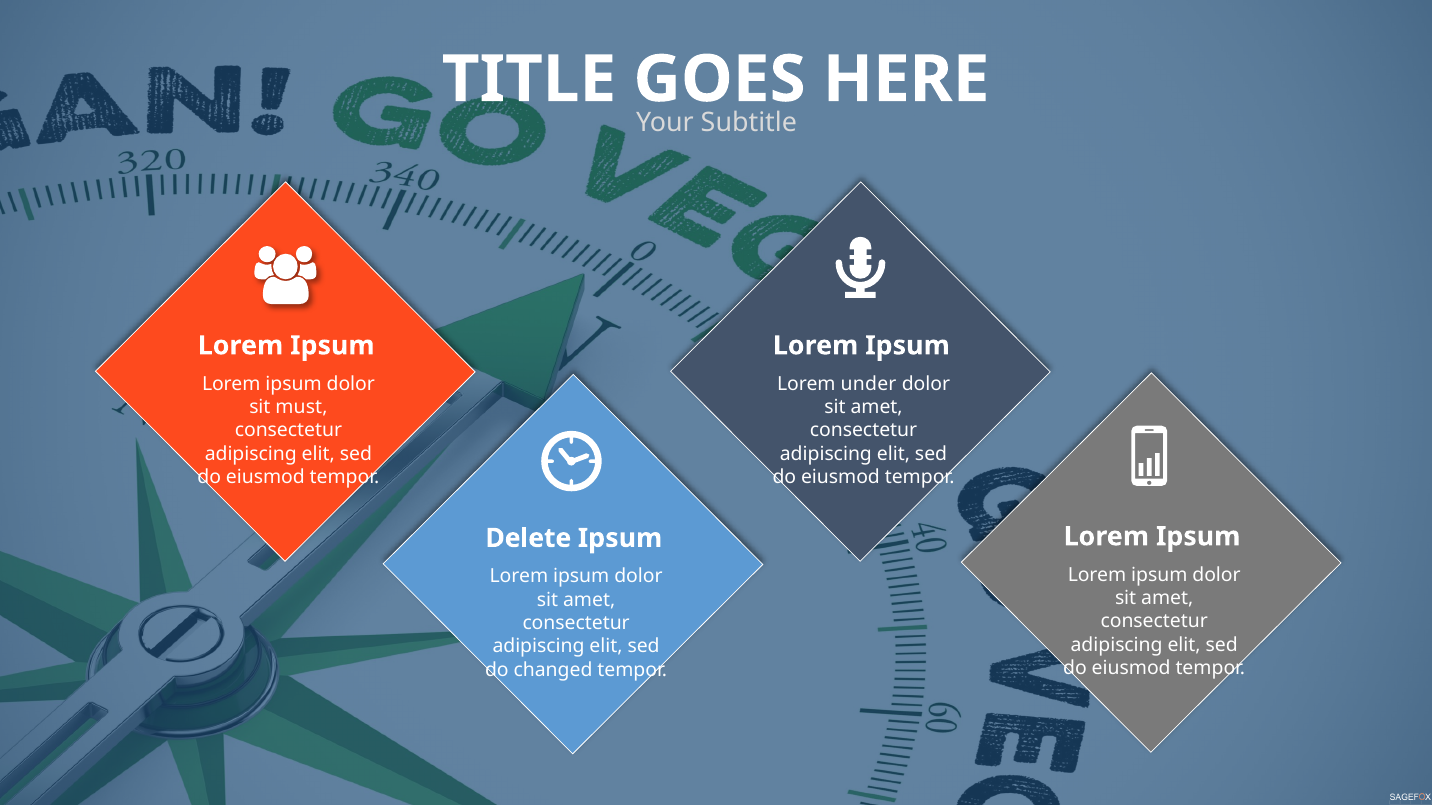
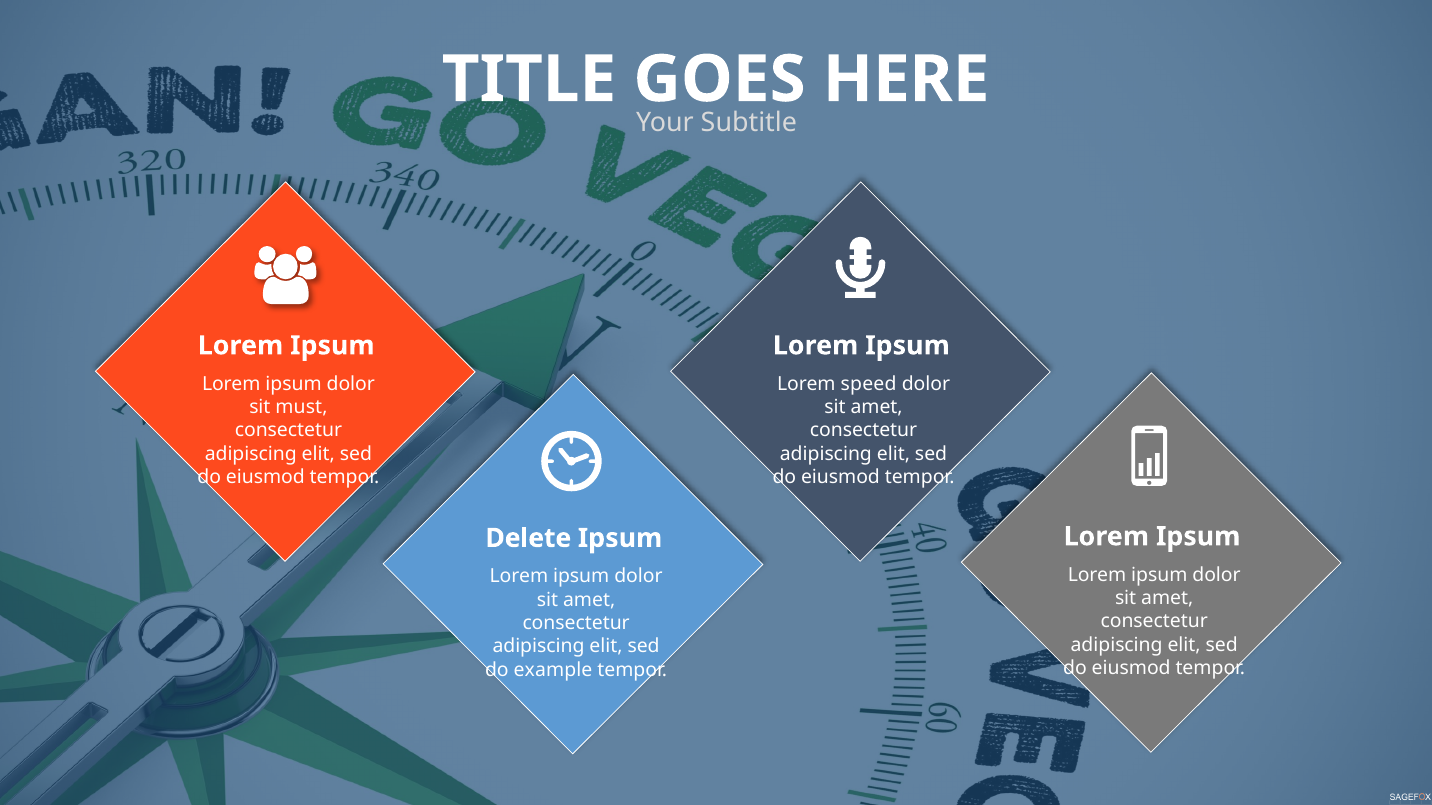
under: under -> speed
changed: changed -> example
